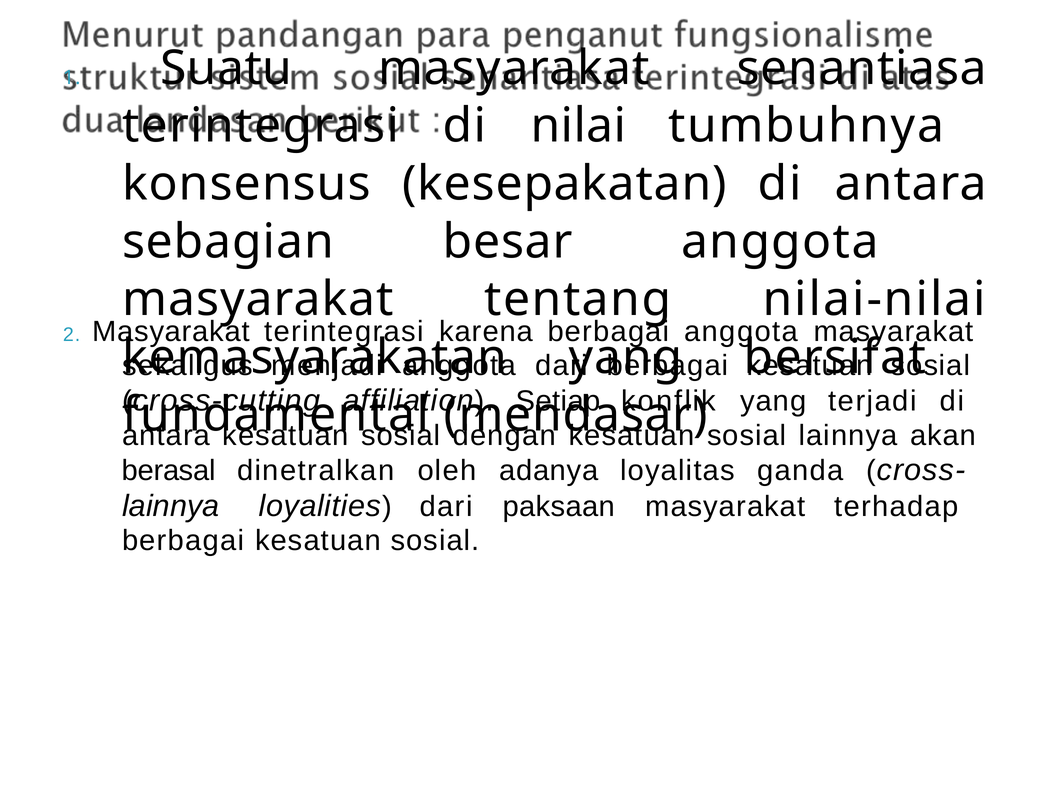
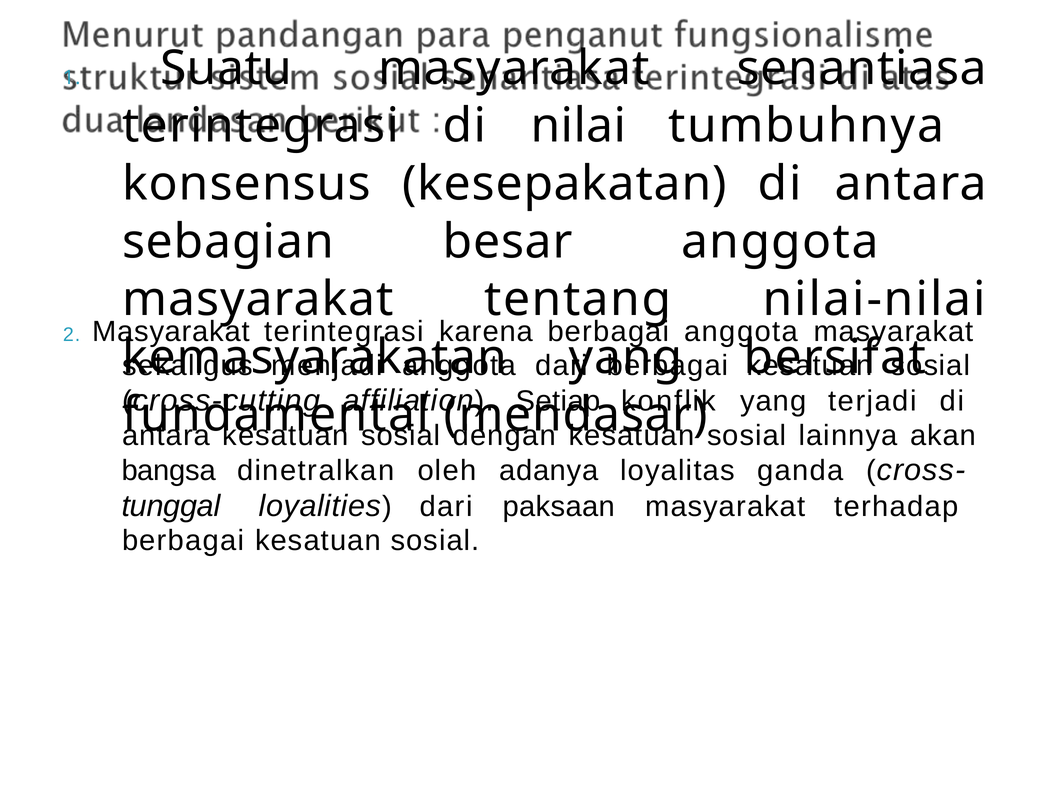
berasal: berasal -> bangsa
lainnya at (171, 506): lainnya -> tunggal
